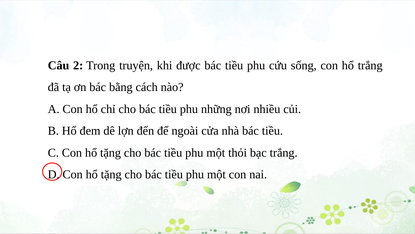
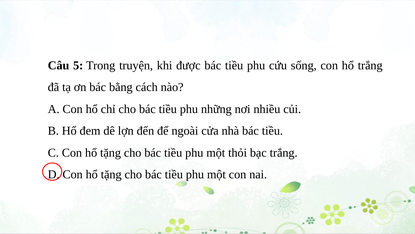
2: 2 -> 5
